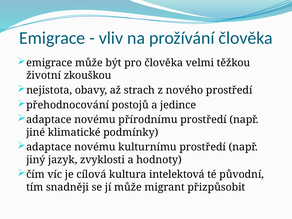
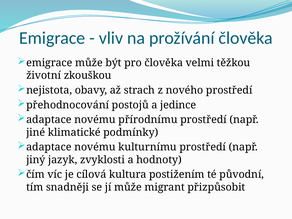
intelektová: intelektová -> postižením
